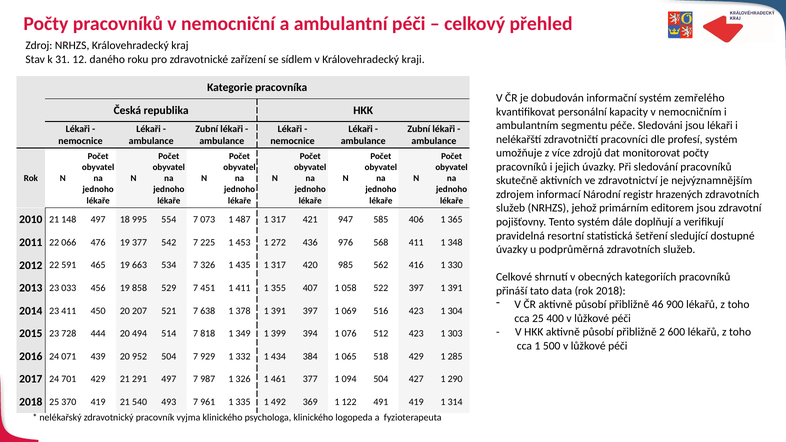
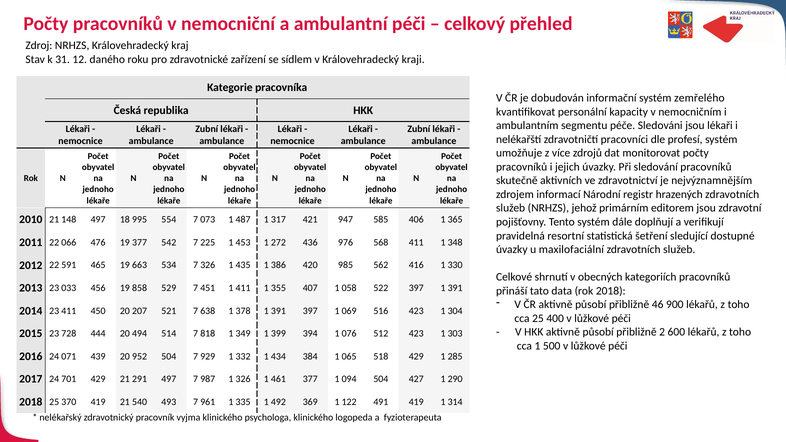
podprůměrná: podprůměrná -> maxilofaciální
435 1 317: 317 -> 386
